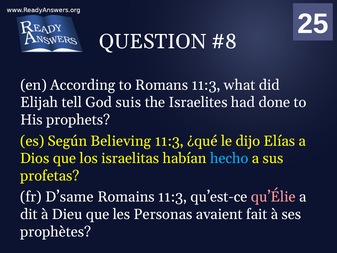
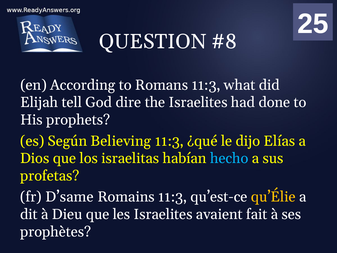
suis: suis -> dire
qu’Élie colour: pink -> yellow
les Personas: Personas -> Israelites
